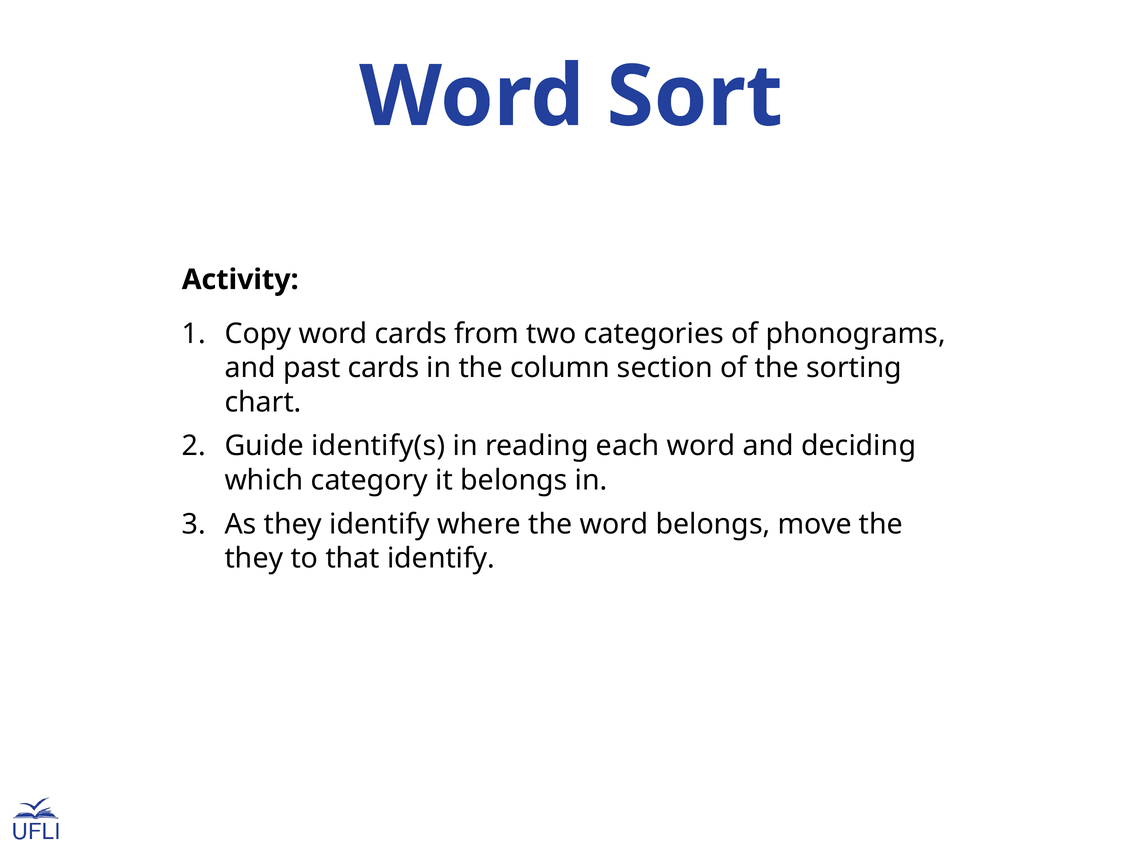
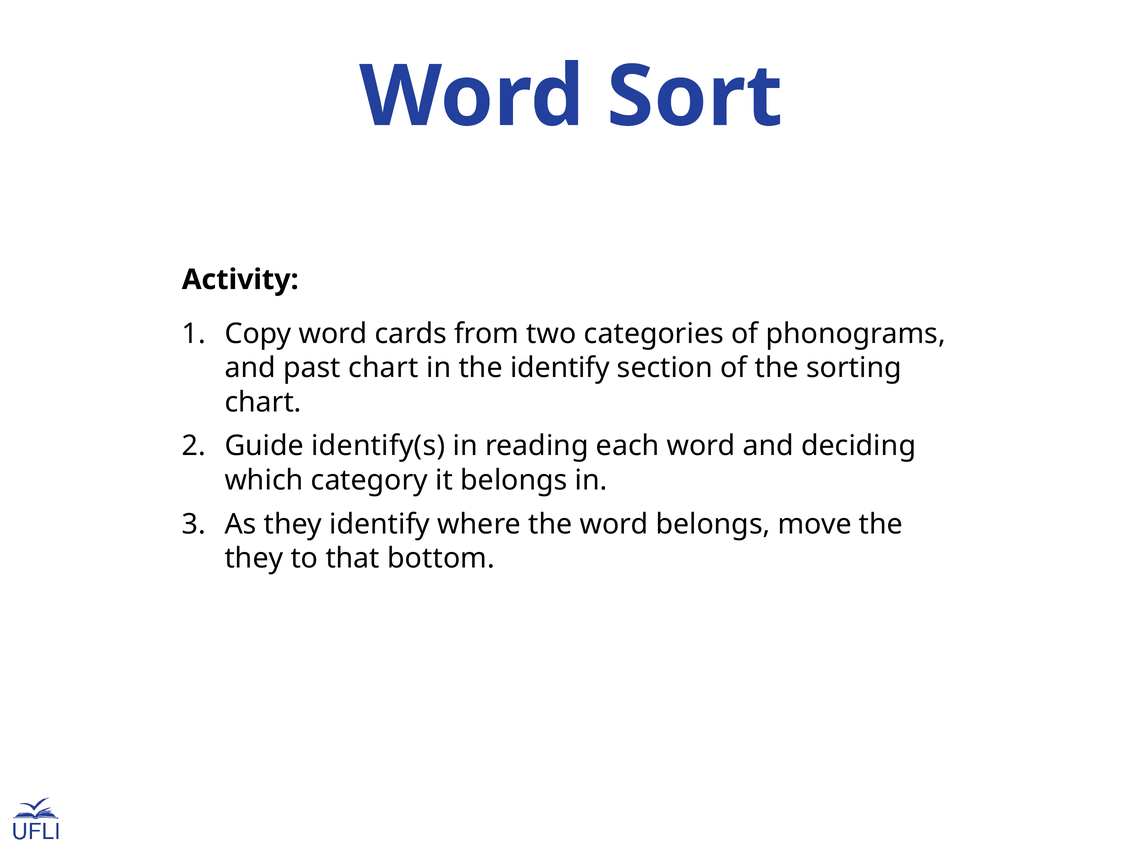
past cards: cards -> chart
the column: column -> identify
that identify: identify -> bottom
